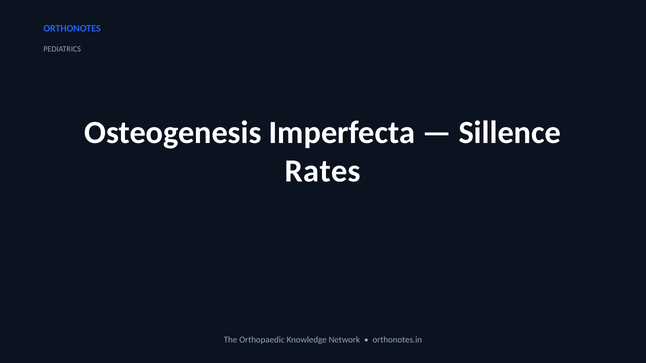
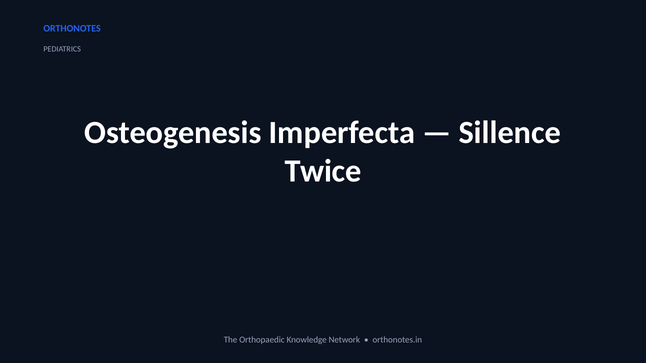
Rates: Rates -> Twice
